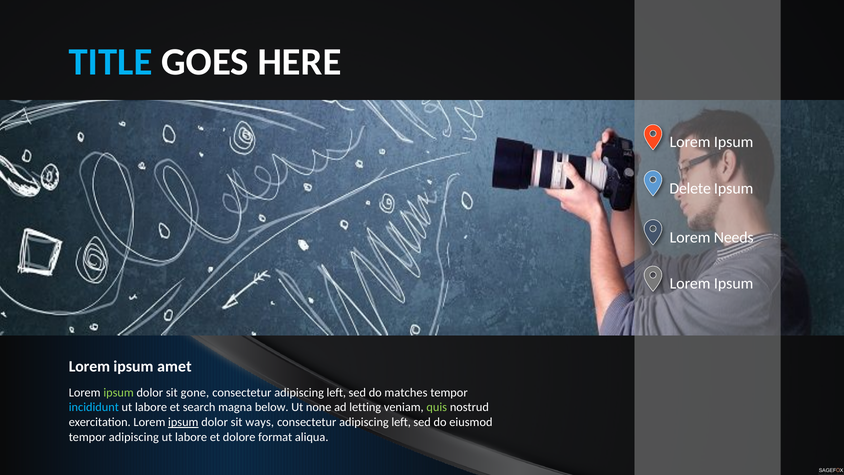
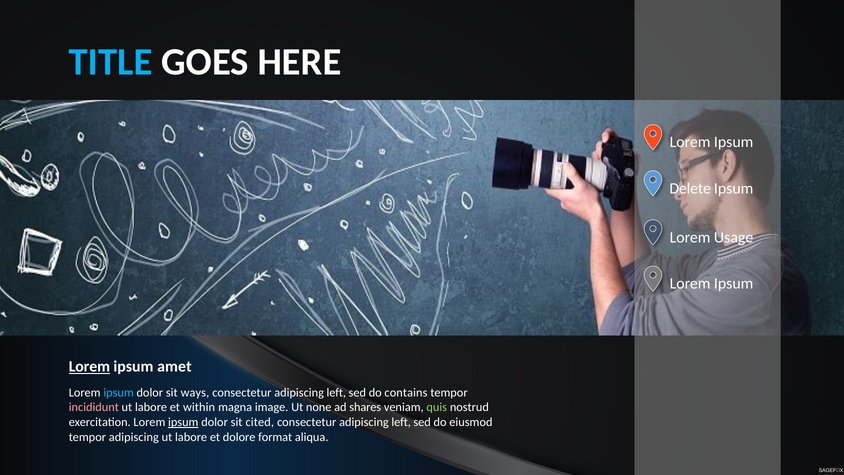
Needs: Needs -> Usage
Lorem at (89, 366) underline: none -> present
ipsum at (119, 392) colour: light green -> light blue
gone: gone -> ways
matches: matches -> contains
incididunt colour: light blue -> pink
search: search -> within
below: below -> image
letting: letting -> shares
ways: ways -> cited
